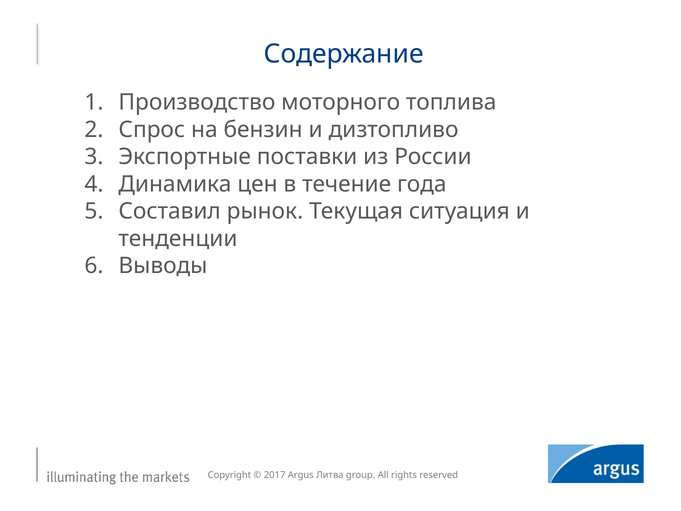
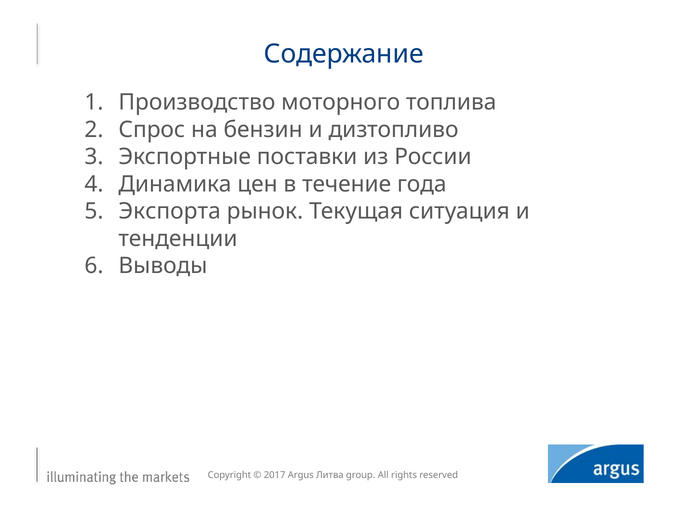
Составил: Составил -> Экспорта
